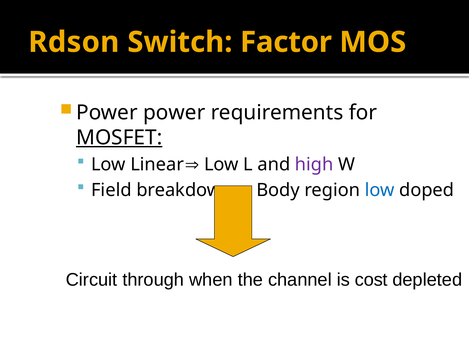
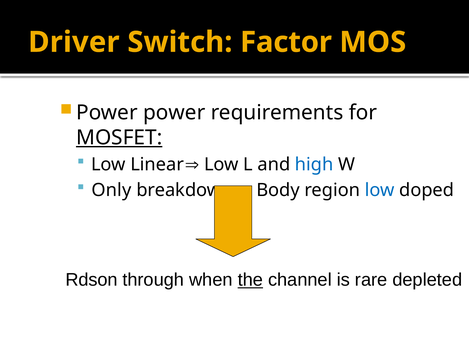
Rdson: Rdson -> Driver
high colour: purple -> blue
Field: Field -> Only
Circuit: Circuit -> Rdson
the underline: none -> present
cost: cost -> rare
